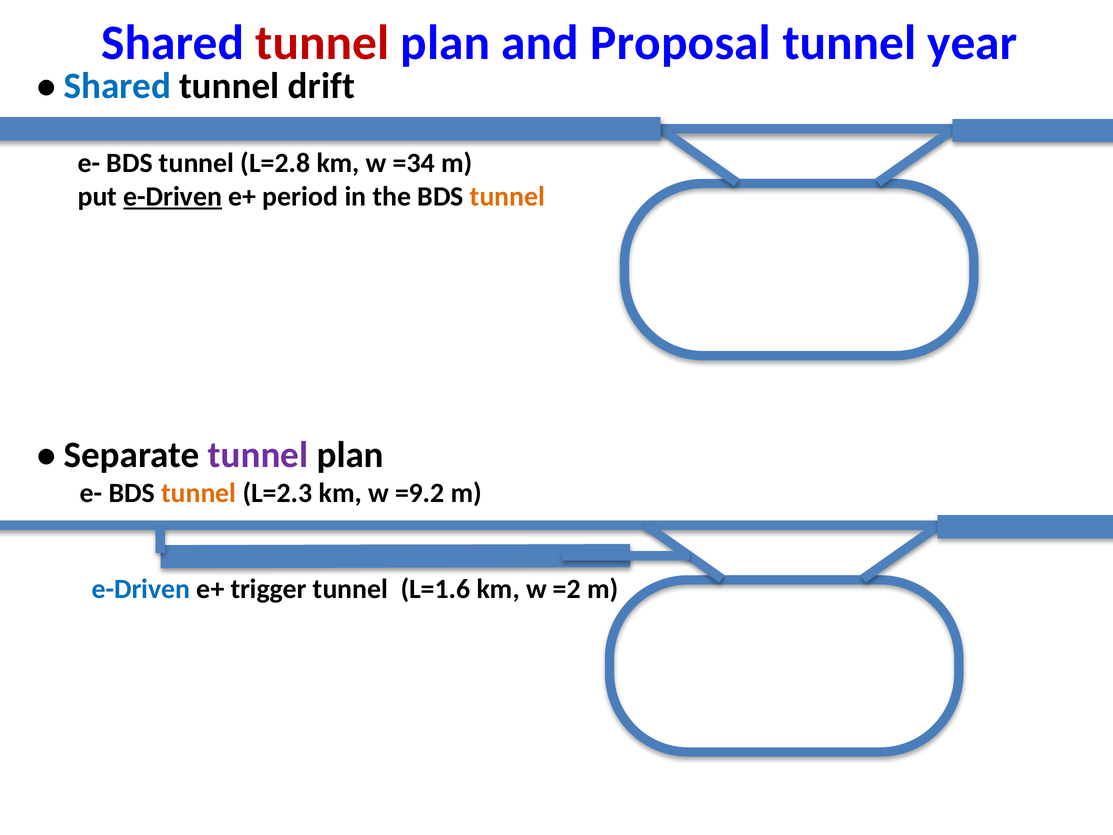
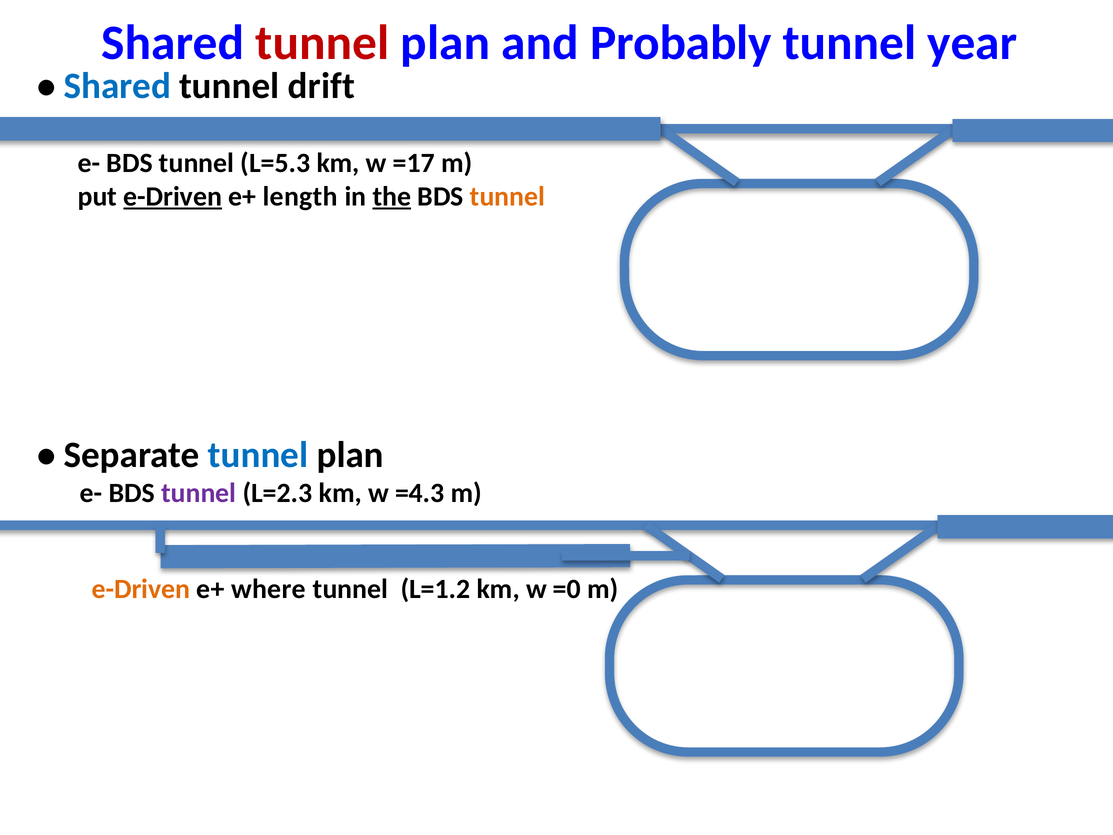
Proposal: Proposal -> Probably
L=2.8: L=2.8 -> L=5.3
=34: =34 -> =17
period: period -> length
the underline: none -> present
tunnel at (258, 455) colour: purple -> blue
tunnel at (199, 493) colour: orange -> purple
=9.2: =9.2 -> =4.3
e-Driven at (141, 589) colour: blue -> orange
trigger: trigger -> where
L=1.6: L=1.6 -> L=1.2
=2: =2 -> =0
